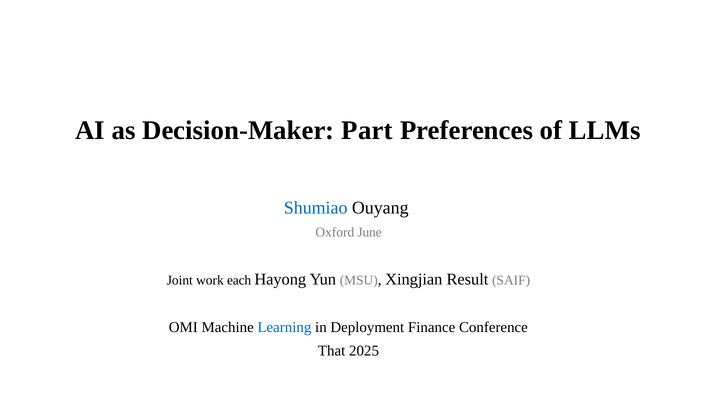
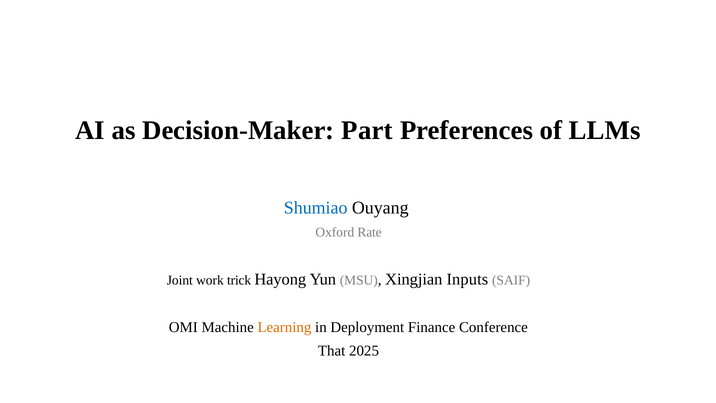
June: June -> Rate
each: each -> trick
Result: Result -> Inputs
Learning colour: blue -> orange
